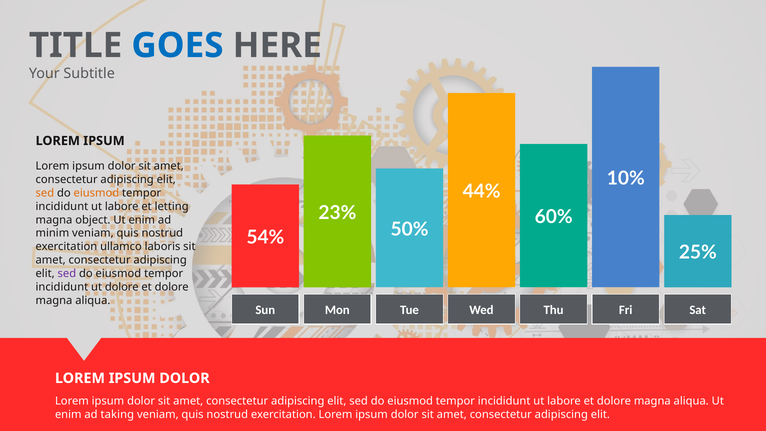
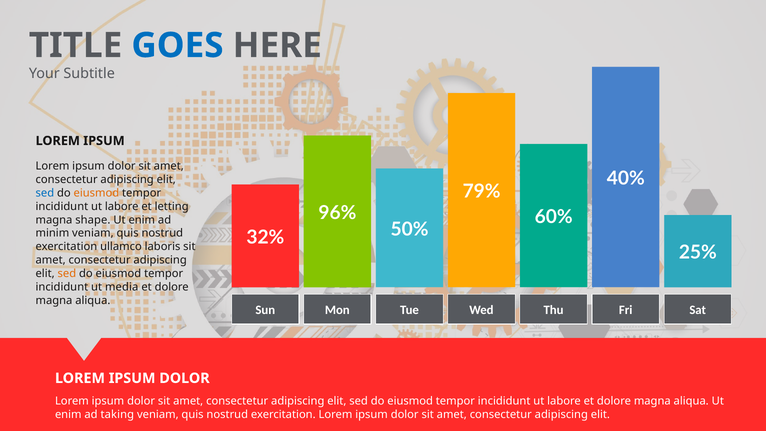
10%: 10% -> 40%
44%: 44% -> 79%
sed at (45, 193) colour: orange -> blue
23%: 23% -> 96%
object: object -> shape
54%: 54% -> 32%
sed at (67, 273) colour: purple -> orange
ut dolore: dolore -> media
